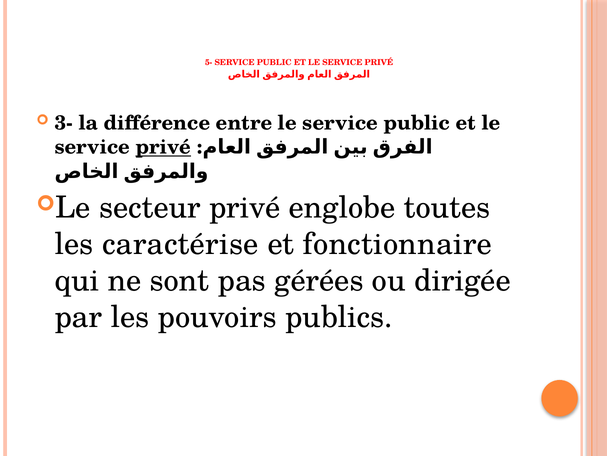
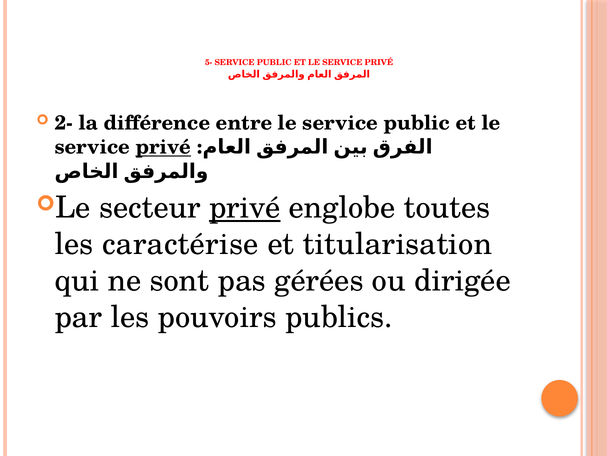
3-: 3- -> 2-
privé at (245, 207) underline: none -> present
fonctionnaire: fonctionnaire -> titularisation
